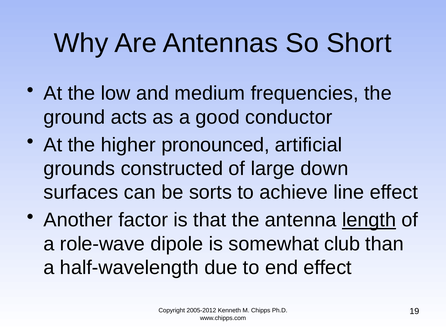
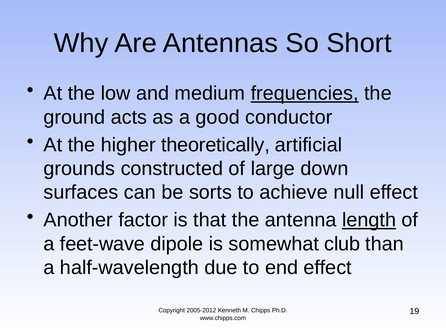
frequencies underline: none -> present
pronounced: pronounced -> theoretically
line: line -> null
role-wave: role-wave -> feet-wave
